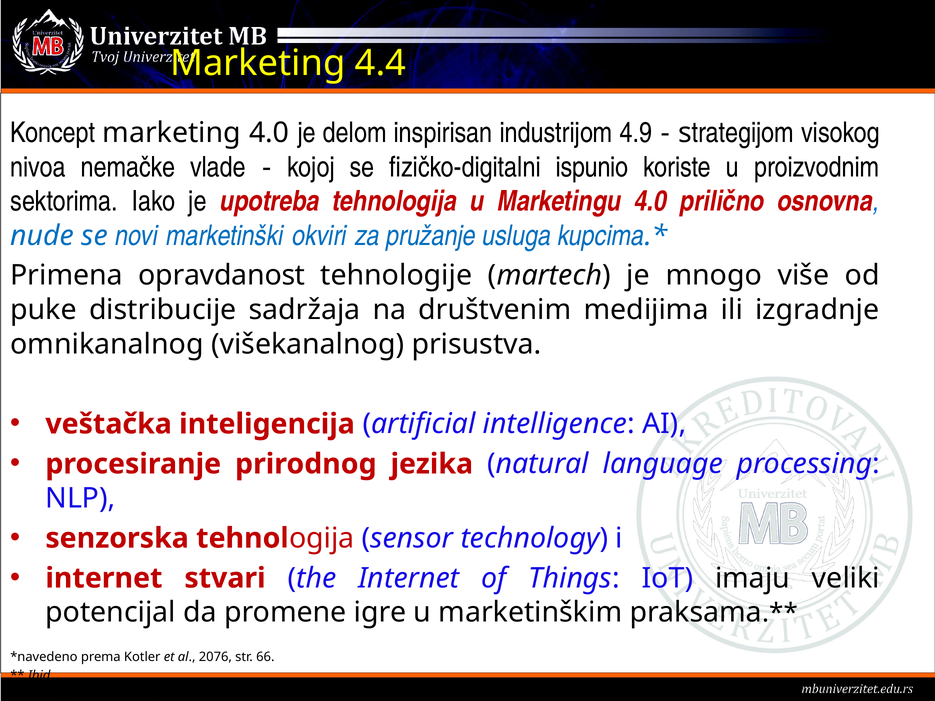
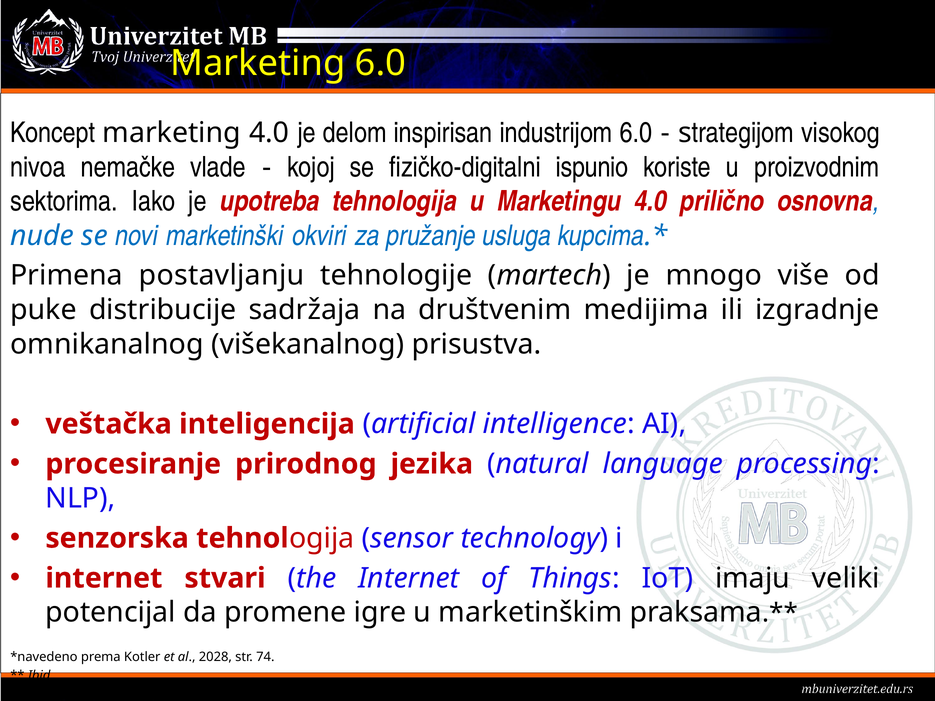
Marketing 4.4: 4.4 -> 6.0
industrijom 4.9: 4.9 -> 6.0
opravdanost: opravdanost -> postavljanju
2076: 2076 -> 2028
66: 66 -> 74
